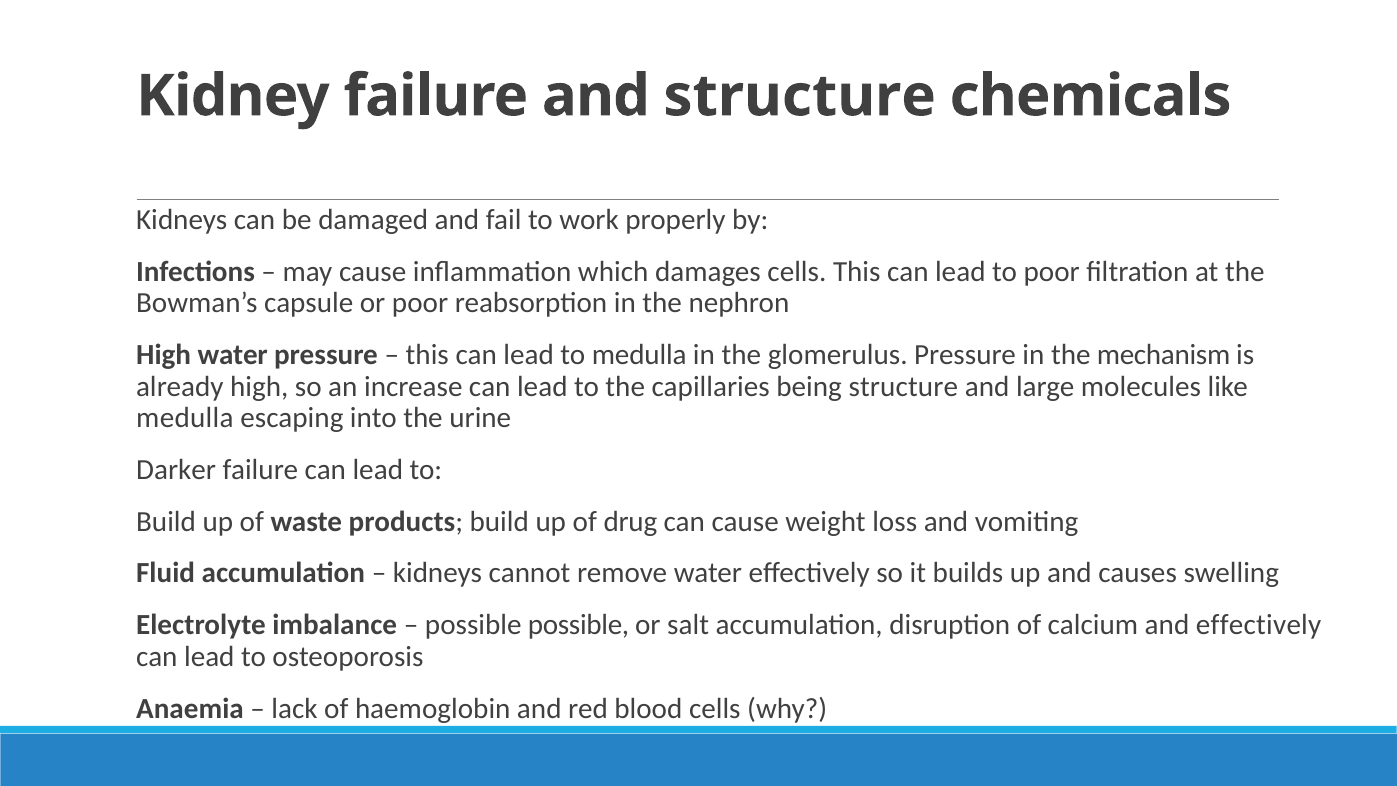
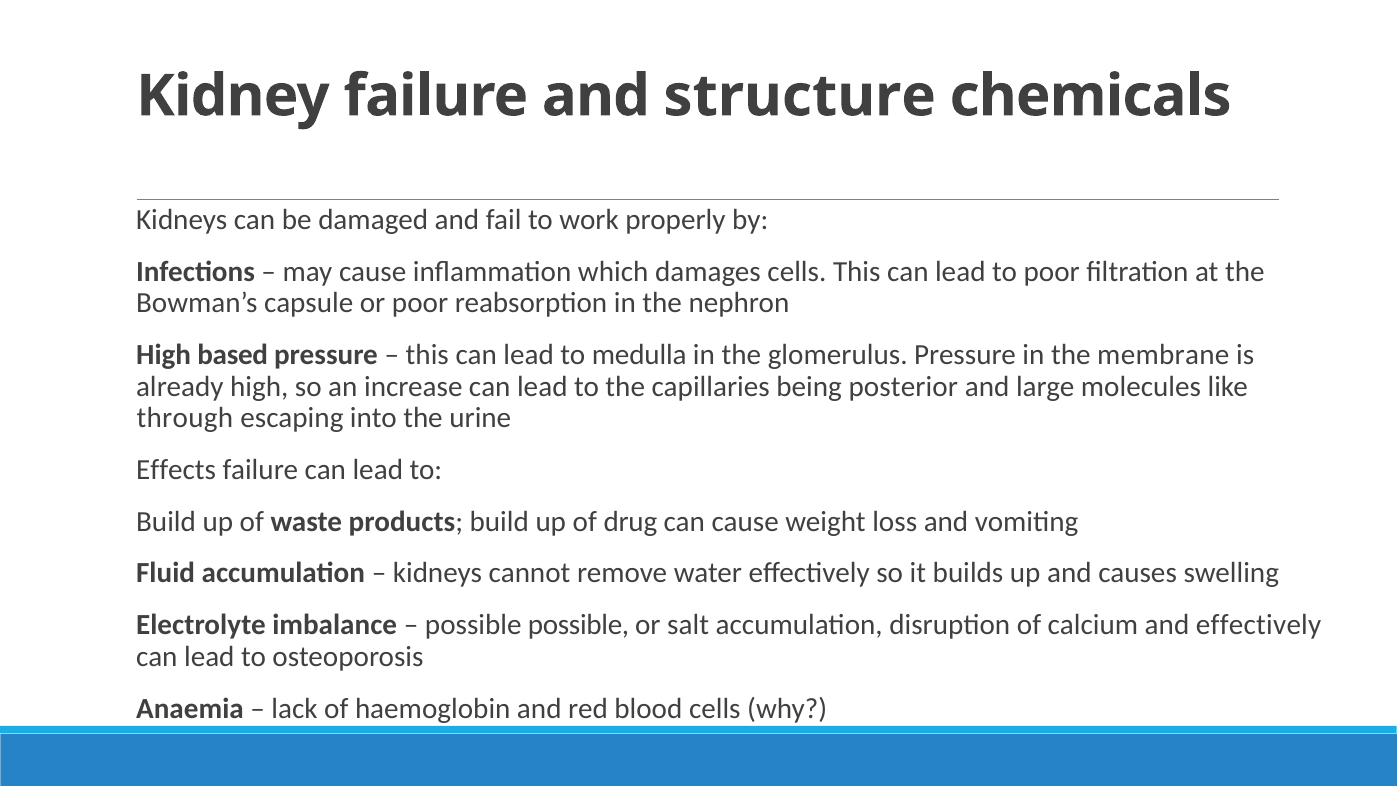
High water: water -> based
mechanism: mechanism -> membrane
being structure: structure -> posterior
medulla at (185, 418): medulla -> through
Darker: Darker -> Effects
